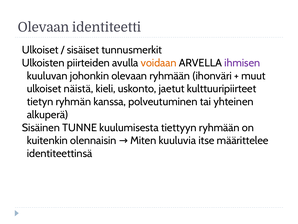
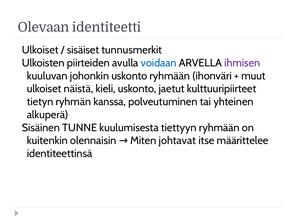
voidaan colour: orange -> blue
johonkin olevaan: olevaan -> uskonto
kuuluvia: kuuluvia -> johtavat
